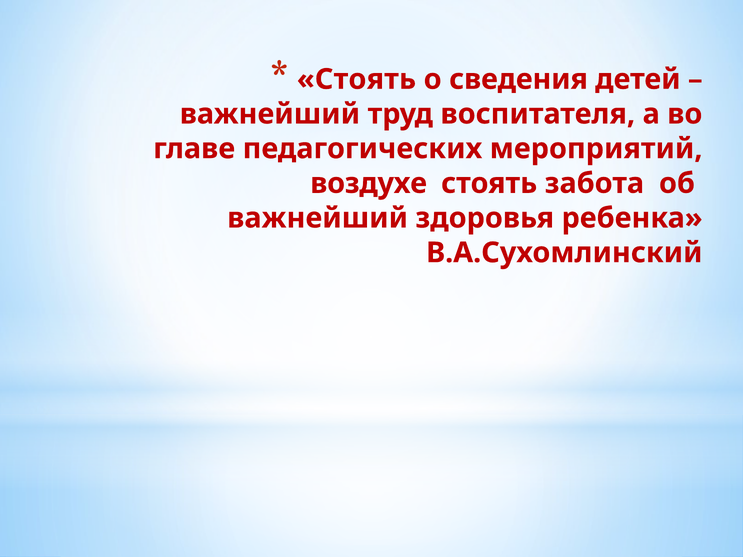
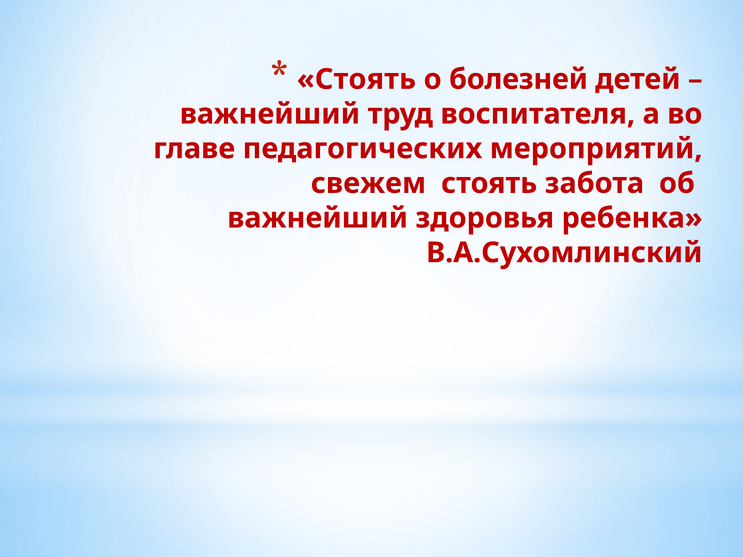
сведения: сведения -> болезней
воздухе: воздухе -> свежем
